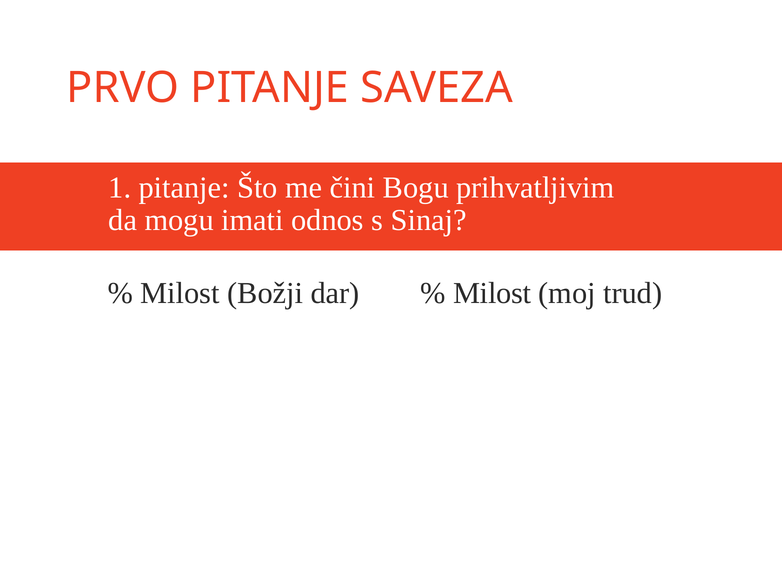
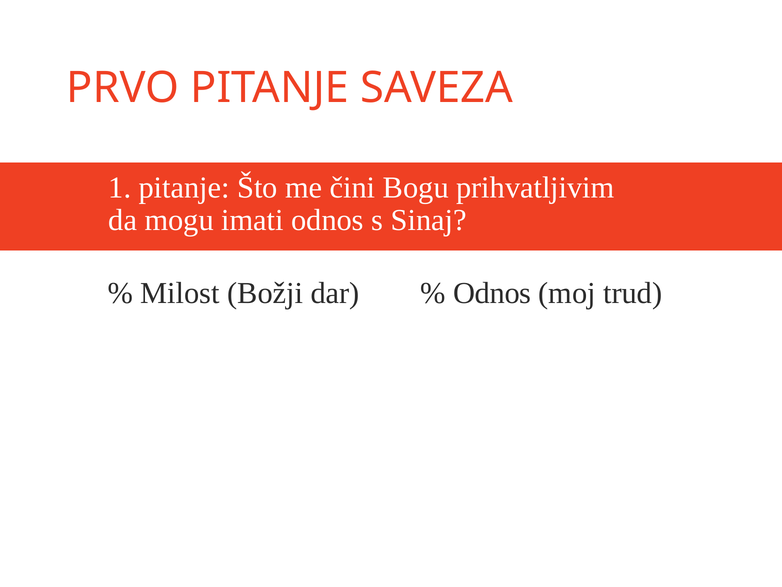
Milost at (492, 293): Milost -> Odnos
